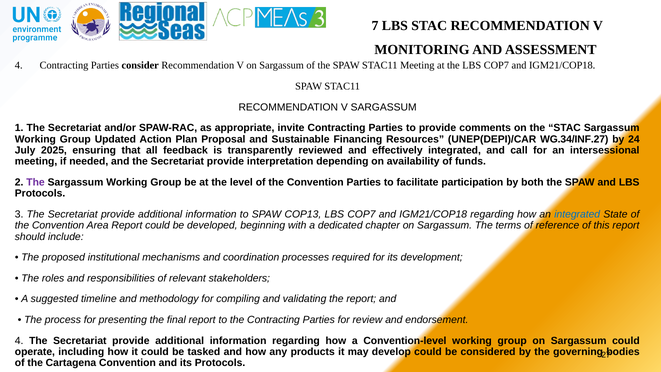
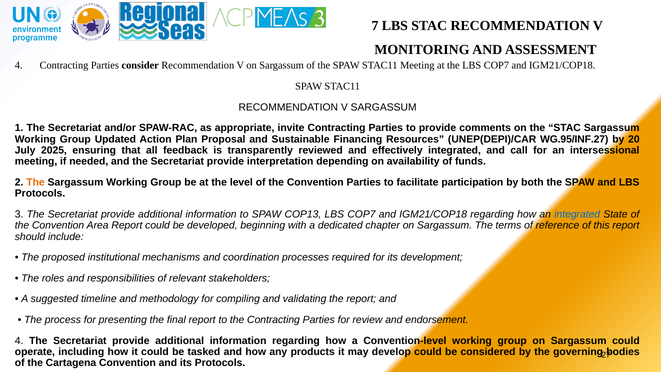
WG.34/INF.27: WG.34/INF.27 -> WG.95/INF.27
24: 24 -> 20
The at (36, 182) colour: purple -> orange
